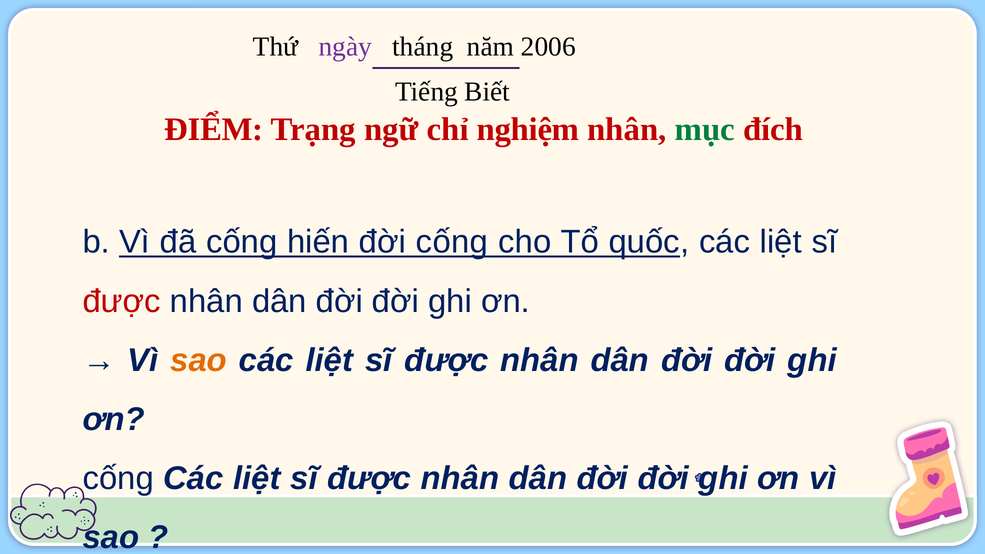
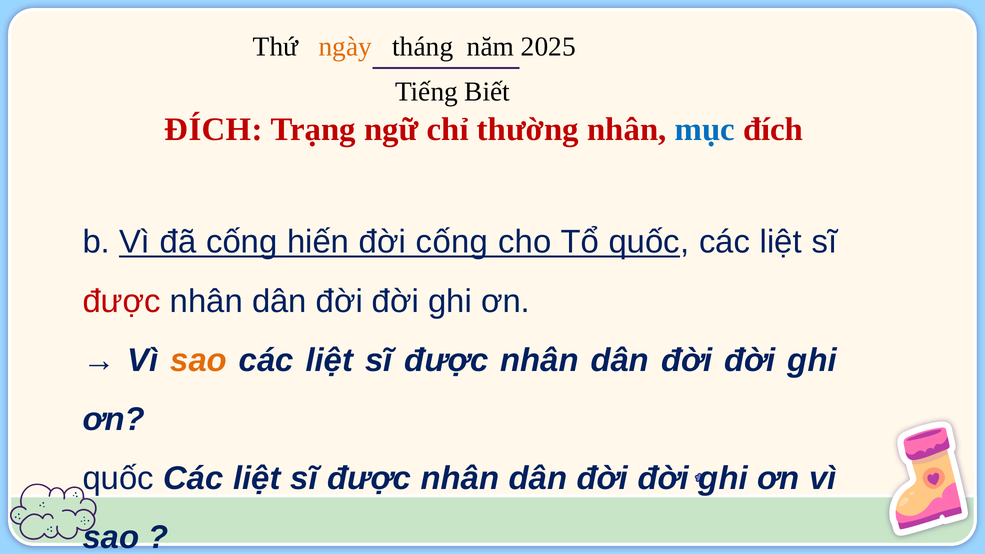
ngày colour: purple -> orange
2006: 2006 -> 2025
ĐIỂM at (214, 129): ĐIỂM -> ĐÍCH
nghiệm: nghiệm -> thường
mục colour: green -> blue
cống at (118, 479): cống -> quốc
